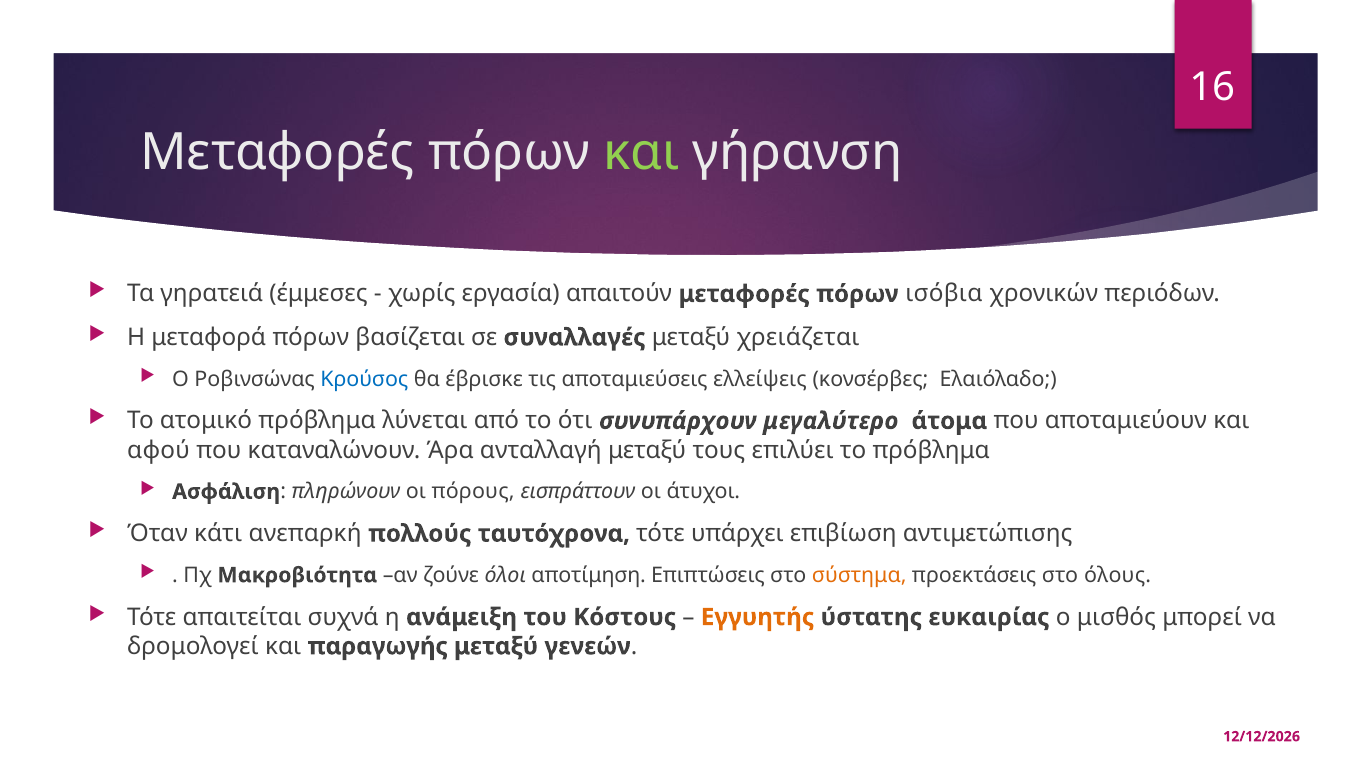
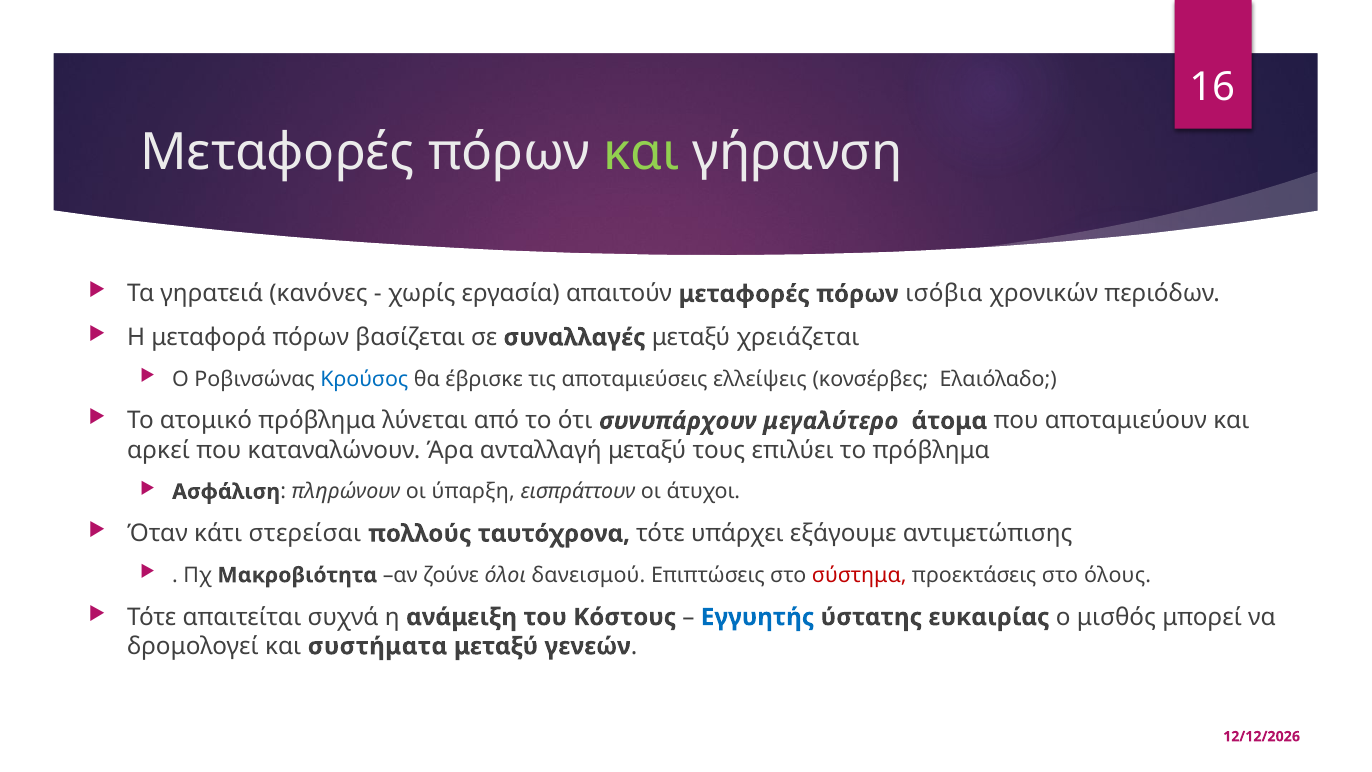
έμμεσες: έμμεσες -> κανόνες
αφού: αφού -> αρκεί
πόρους: πόρους -> ύπαρξη
ανεπαρκή: ανεπαρκή -> στερείσαι
επιβίωση: επιβίωση -> εξάγουμε
αποτίμηση: αποτίμηση -> δανεισμού
σύστημα colour: orange -> red
Εγγυητής colour: orange -> blue
παραγωγής: παραγωγής -> συστήματα
